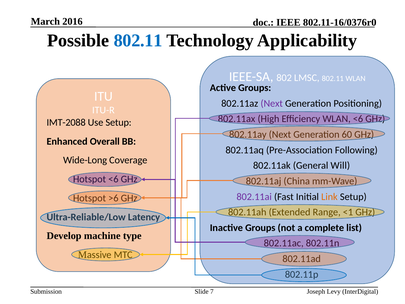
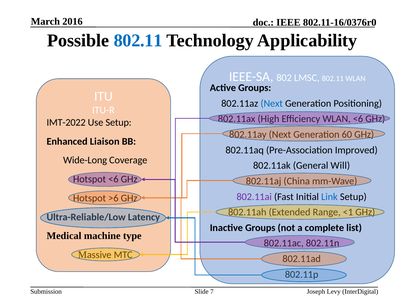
Next at (272, 103) colour: purple -> blue
IMT-2088: IMT-2088 -> IMT-2022
Overall: Overall -> Liaison
Following: Following -> Improved
Link colour: orange -> blue
Develop: Develop -> Medical
